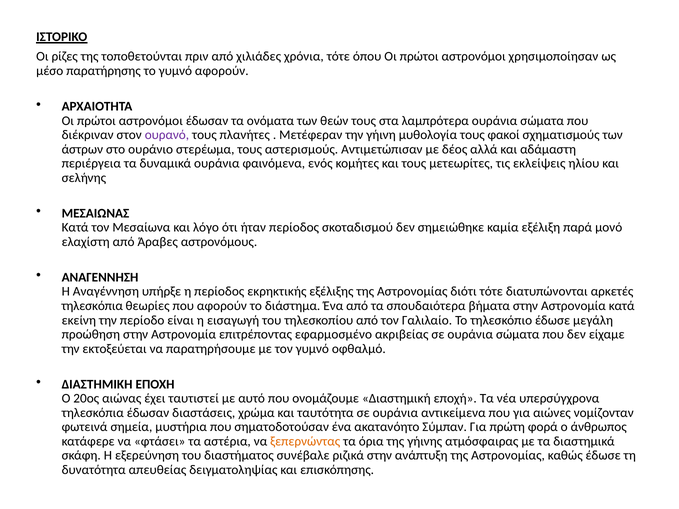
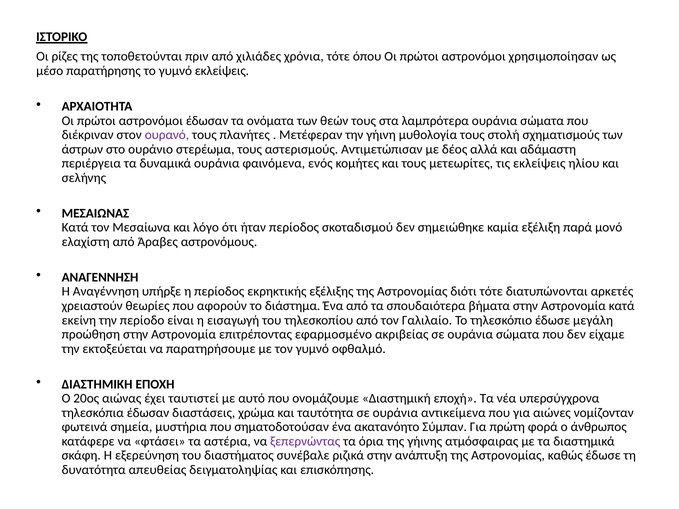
γυμνό αφορούν: αφορούν -> εκλείψεις
φακοί: φακοί -> στολή
τηλεσκόπια at (92, 306): τηλεσκόπια -> χρειαστούν
ξεπερνώντας colour: orange -> purple
